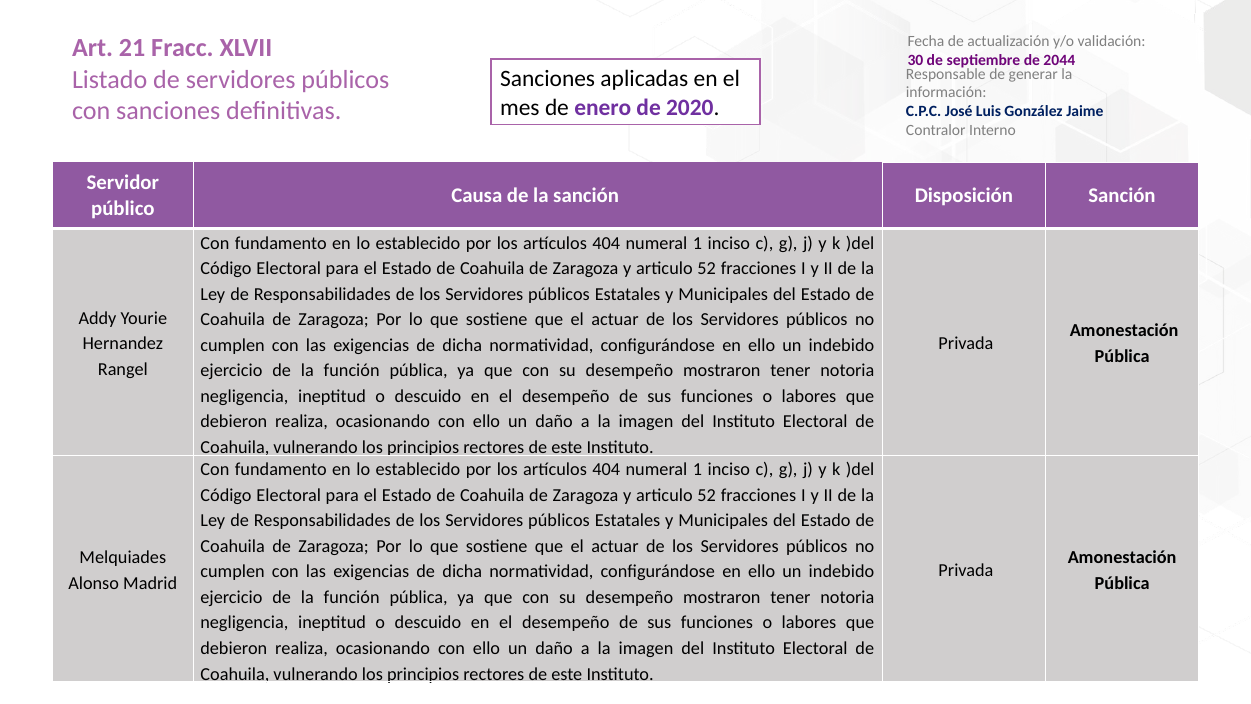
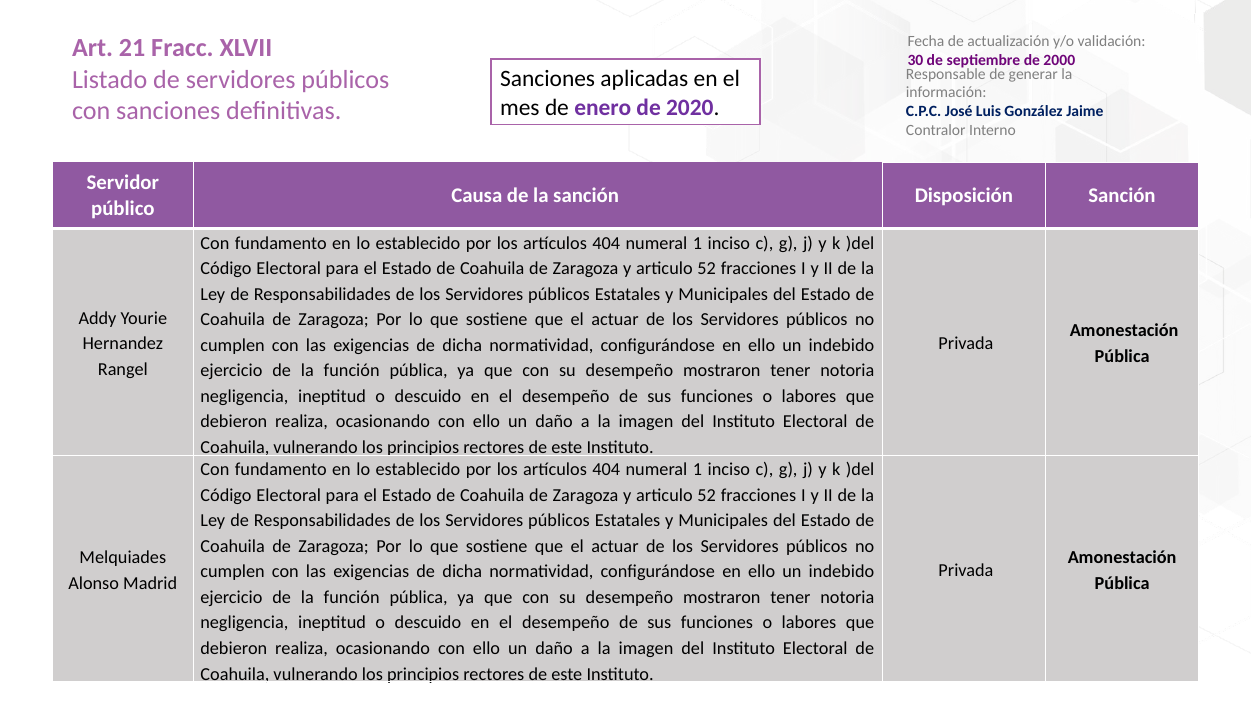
2044: 2044 -> 2000
